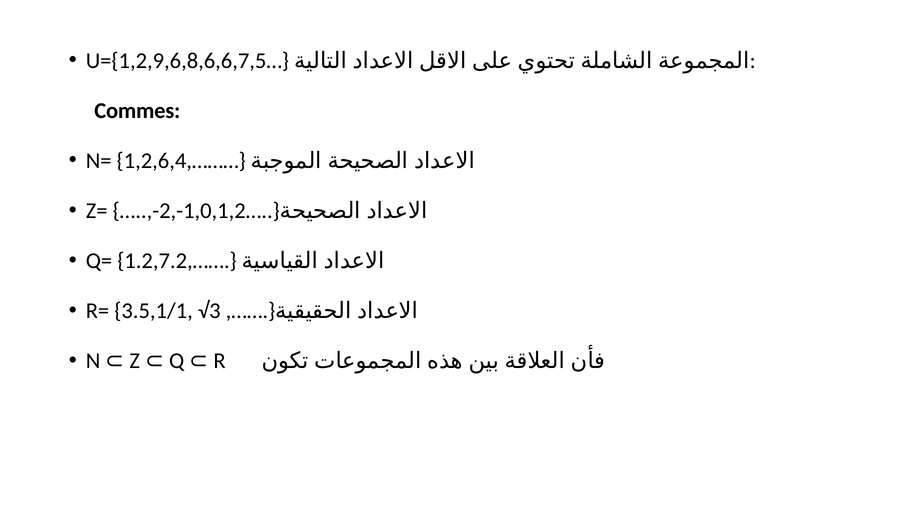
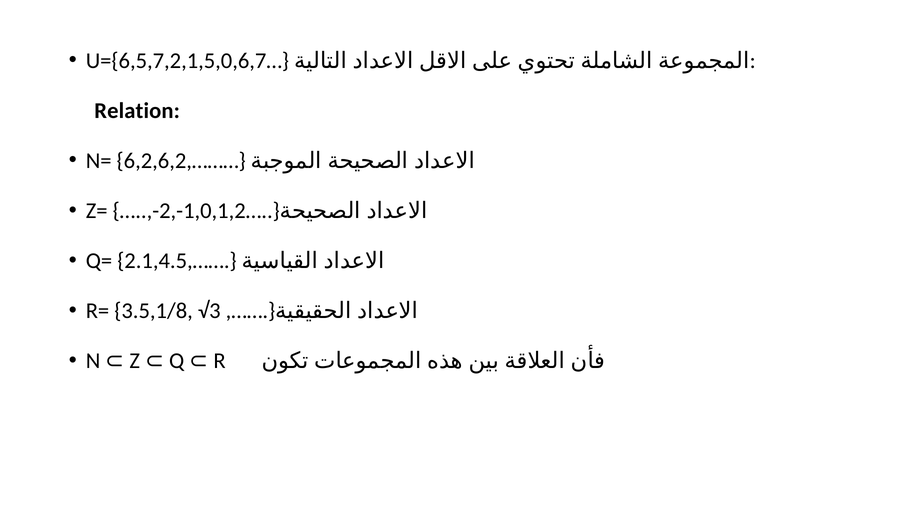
U={1,2,9,6,8,6,6,7,5…: U={1,2,9,6,8,6,6,7,5… -> U={6,5,7,2,1,5,0,6,7…
Commes: Commes -> Relation
1,2,6,4,………: 1,2,6,4,……… -> 6,2,6,2,………
1.2,7.2,……: 1.2,7.2,…… -> 2.1,4.5,……
3.5,1/1: 3.5,1/1 -> 3.5,1/8
